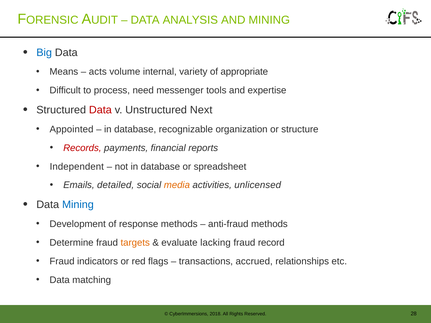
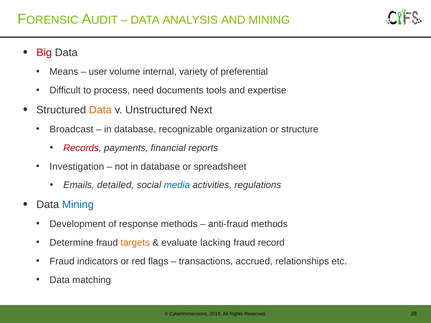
Big colour: blue -> red
acts: acts -> user
appropriate: appropriate -> preferential
messenger: messenger -> documents
Data at (100, 110) colour: red -> orange
Appointed: Appointed -> Broadcast
Independent: Independent -> Investigation
media colour: orange -> blue
unlicensed: unlicensed -> regulations
